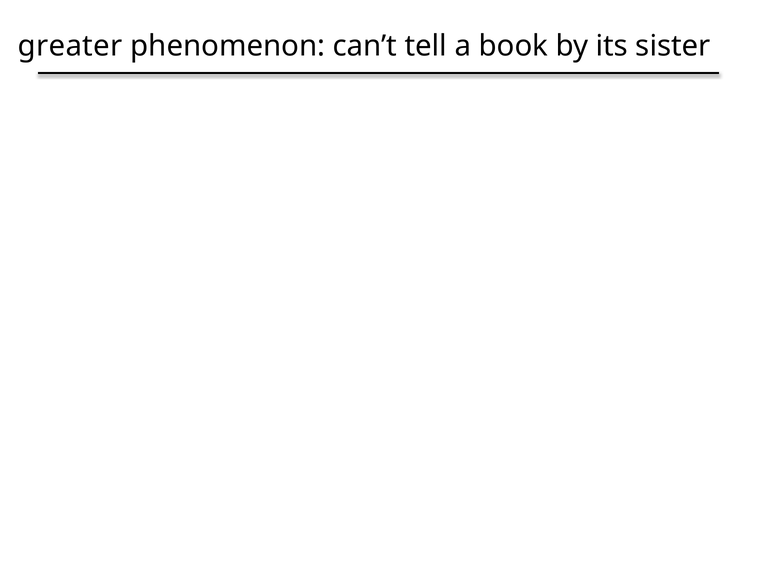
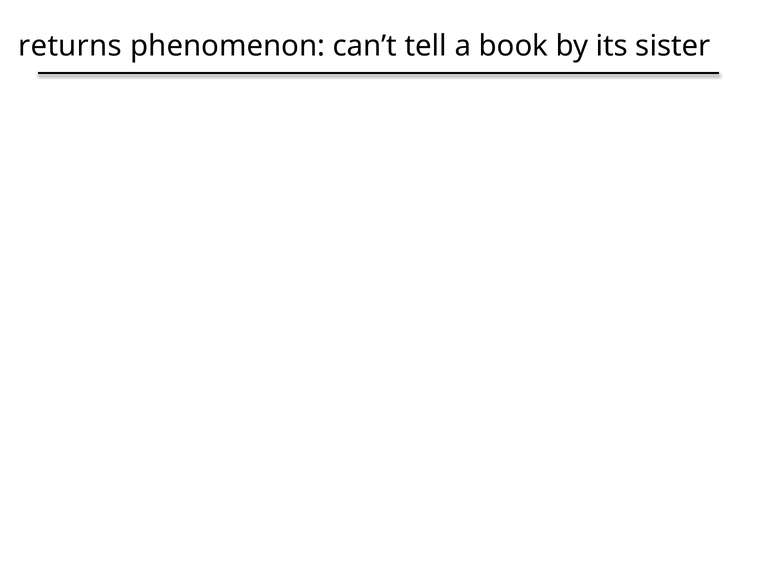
greater: greater -> returns
